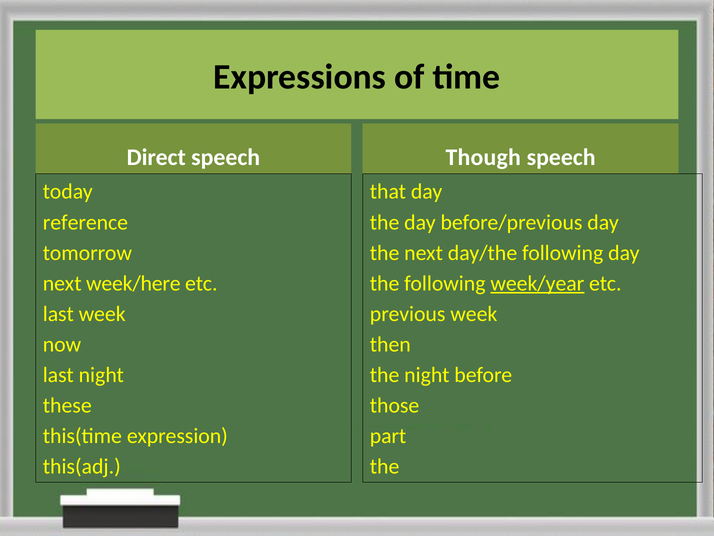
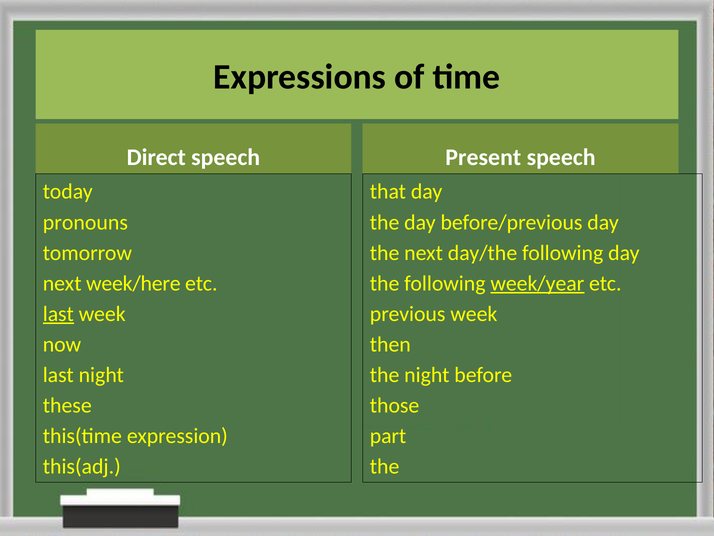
Though: Though -> Present
reference: reference -> pronouns
last at (58, 314) underline: none -> present
